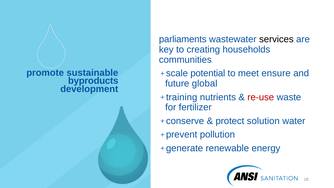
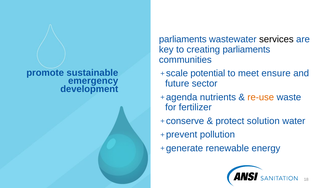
creating households: households -> parliaments
byproducts: byproducts -> emergency
global: global -> sector
training: training -> agenda
re-use colour: red -> orange
